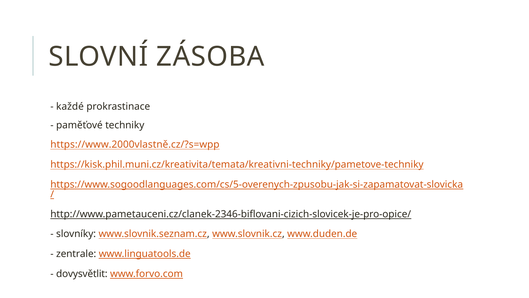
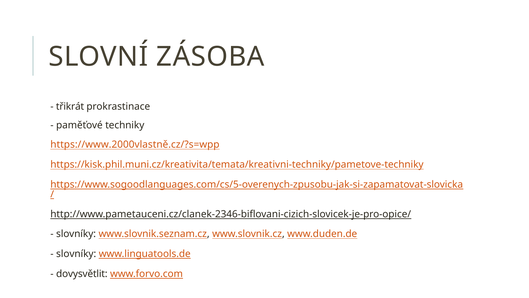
každé: každé -> třikrát
zentrale at (76, 254): zentrale -> slovníky
